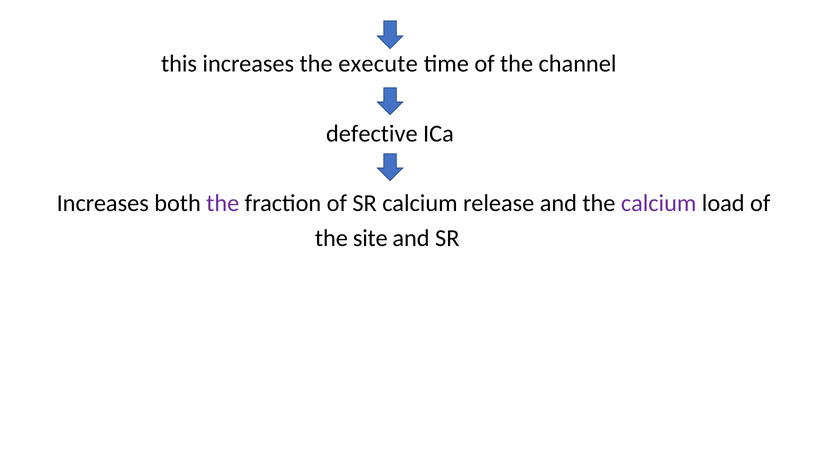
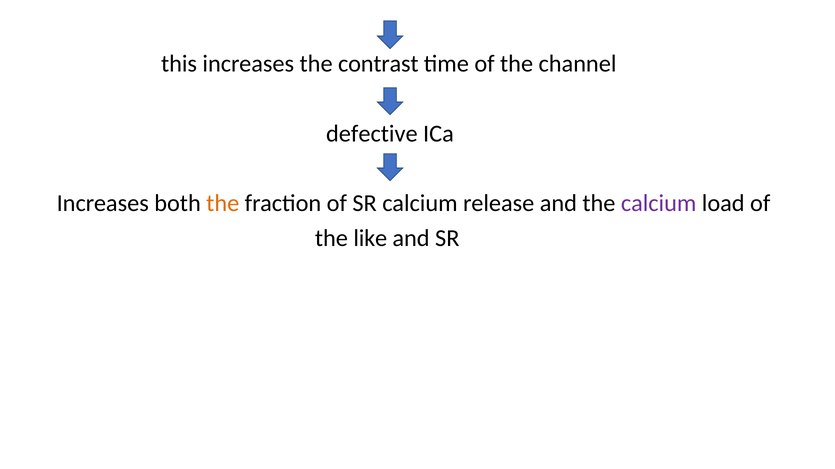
execute: execute -> contrast
the at (223, 204) colour: purple -> orange
site: site -> like
